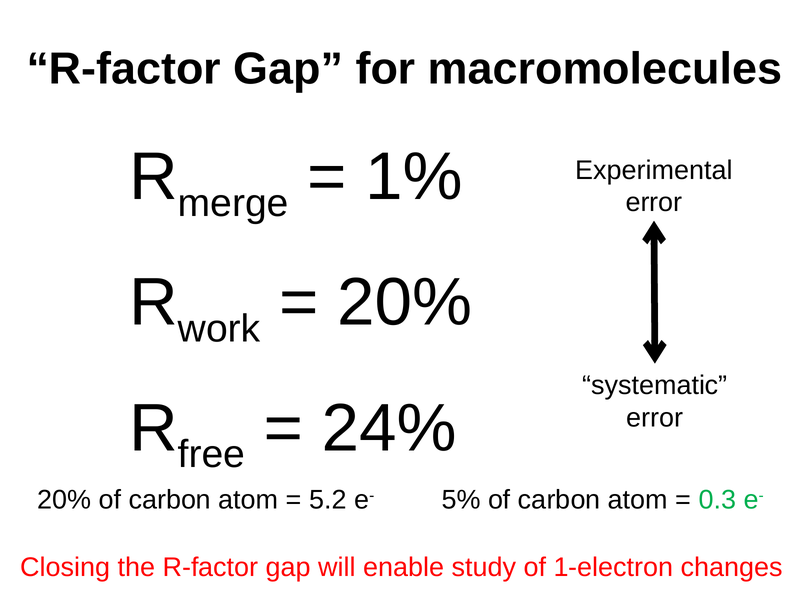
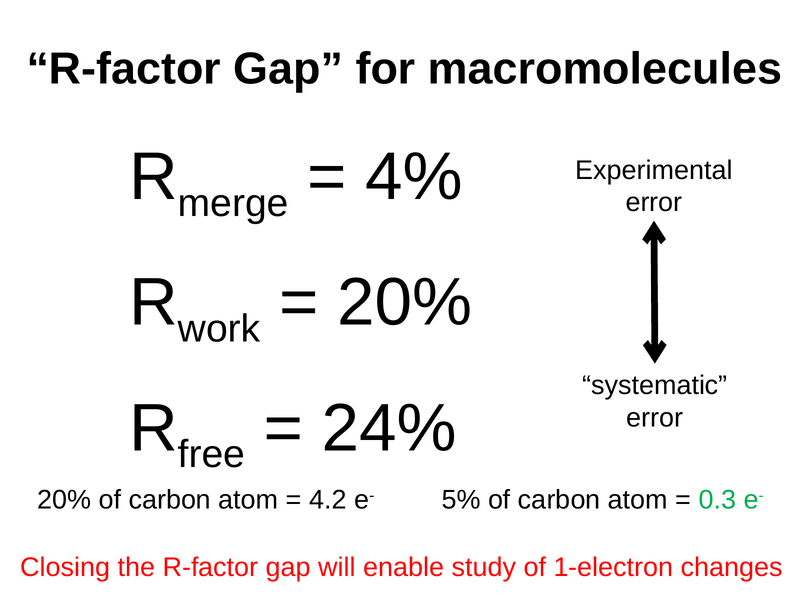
1%: 1% -> 4%
5.2: 5.2 -> 4.2
